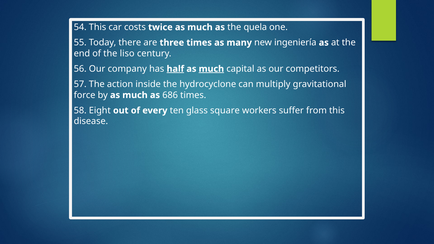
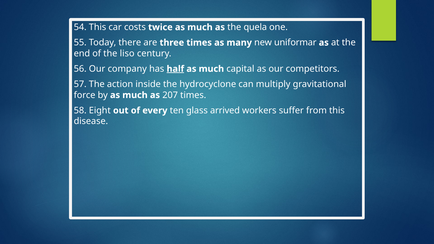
ingeniería: ingeniería -> uniformar
much at (211, 69) underline: present -> none
686: 686 -> 207
square: square -> arrived
